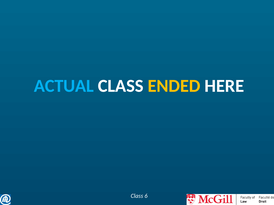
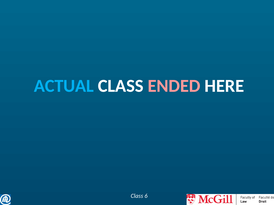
ENDED colour: yellow -> pink
